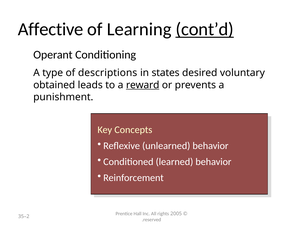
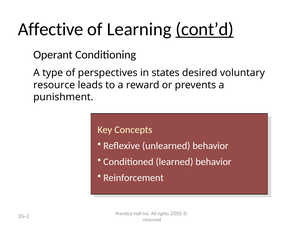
descriptions: descriptions -> perspectives
obtained: obtained -> resource
reward underline: present -> none
